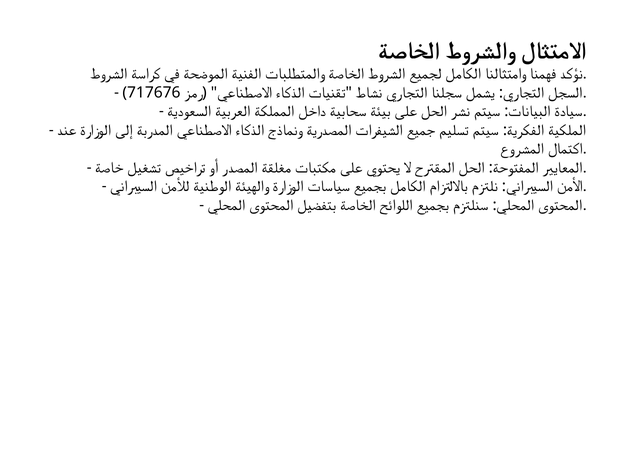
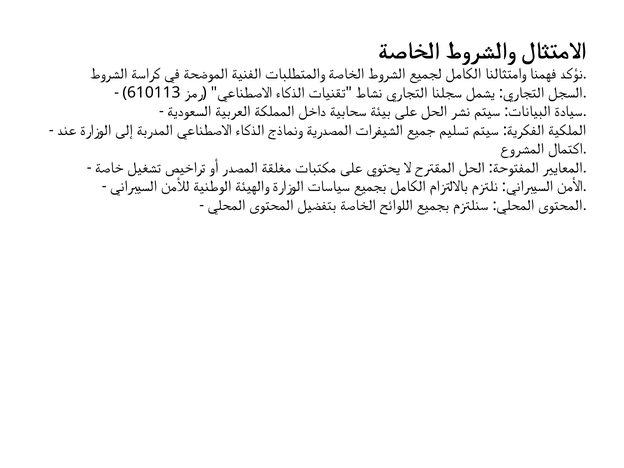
717676: 717676 -> 610113
